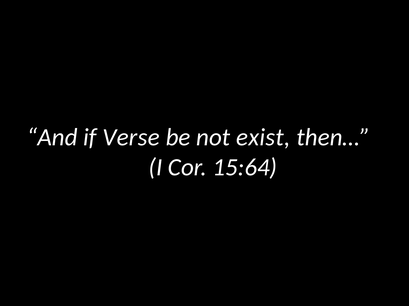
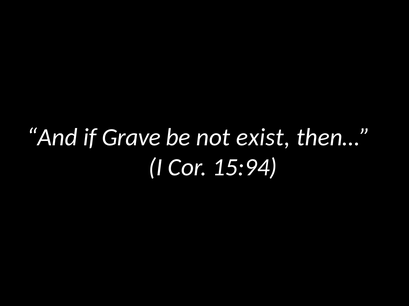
Verse: Verse -> Grave
15:64: 15:64 -> 15:94
